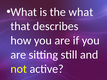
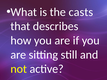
the what: what -> casts
